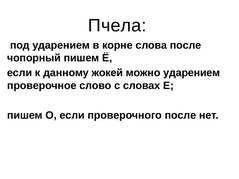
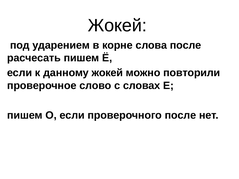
Пчела at (117, 26): Пчела -> Жокей
чопорный: чопорный -> расчесать
можно ударением: ударением -> повторили
